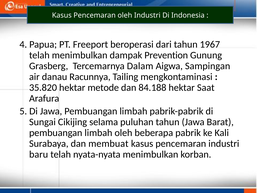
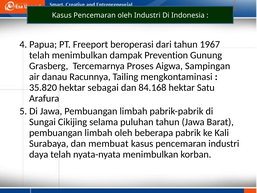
Dalam: Dalam -> Proses
metode: metode -> sebagai
84.188: 84.188 -> 84.168
Saat: Saat -> Satu
baru: baru -> daya
